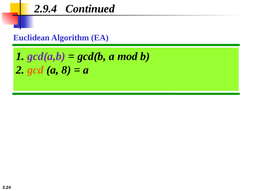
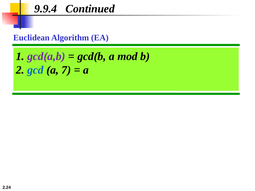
2.9.4: 2.9.4 -> 9.9.4
gcd colour: orange -> blue
8: 8 -> 7
